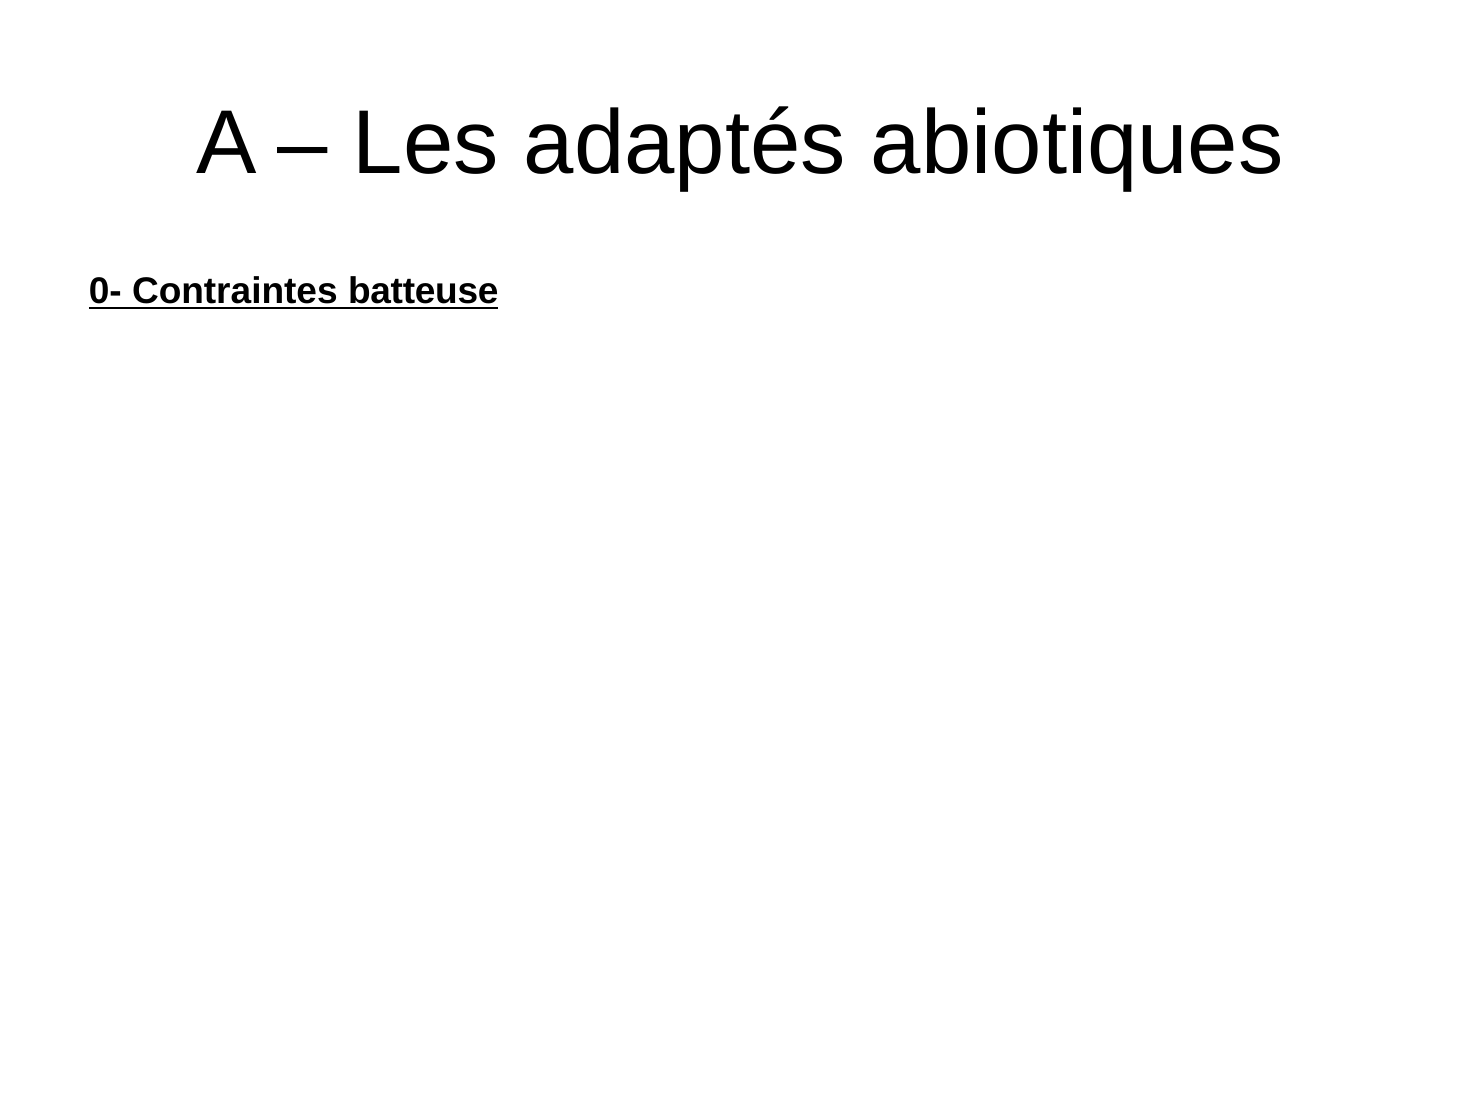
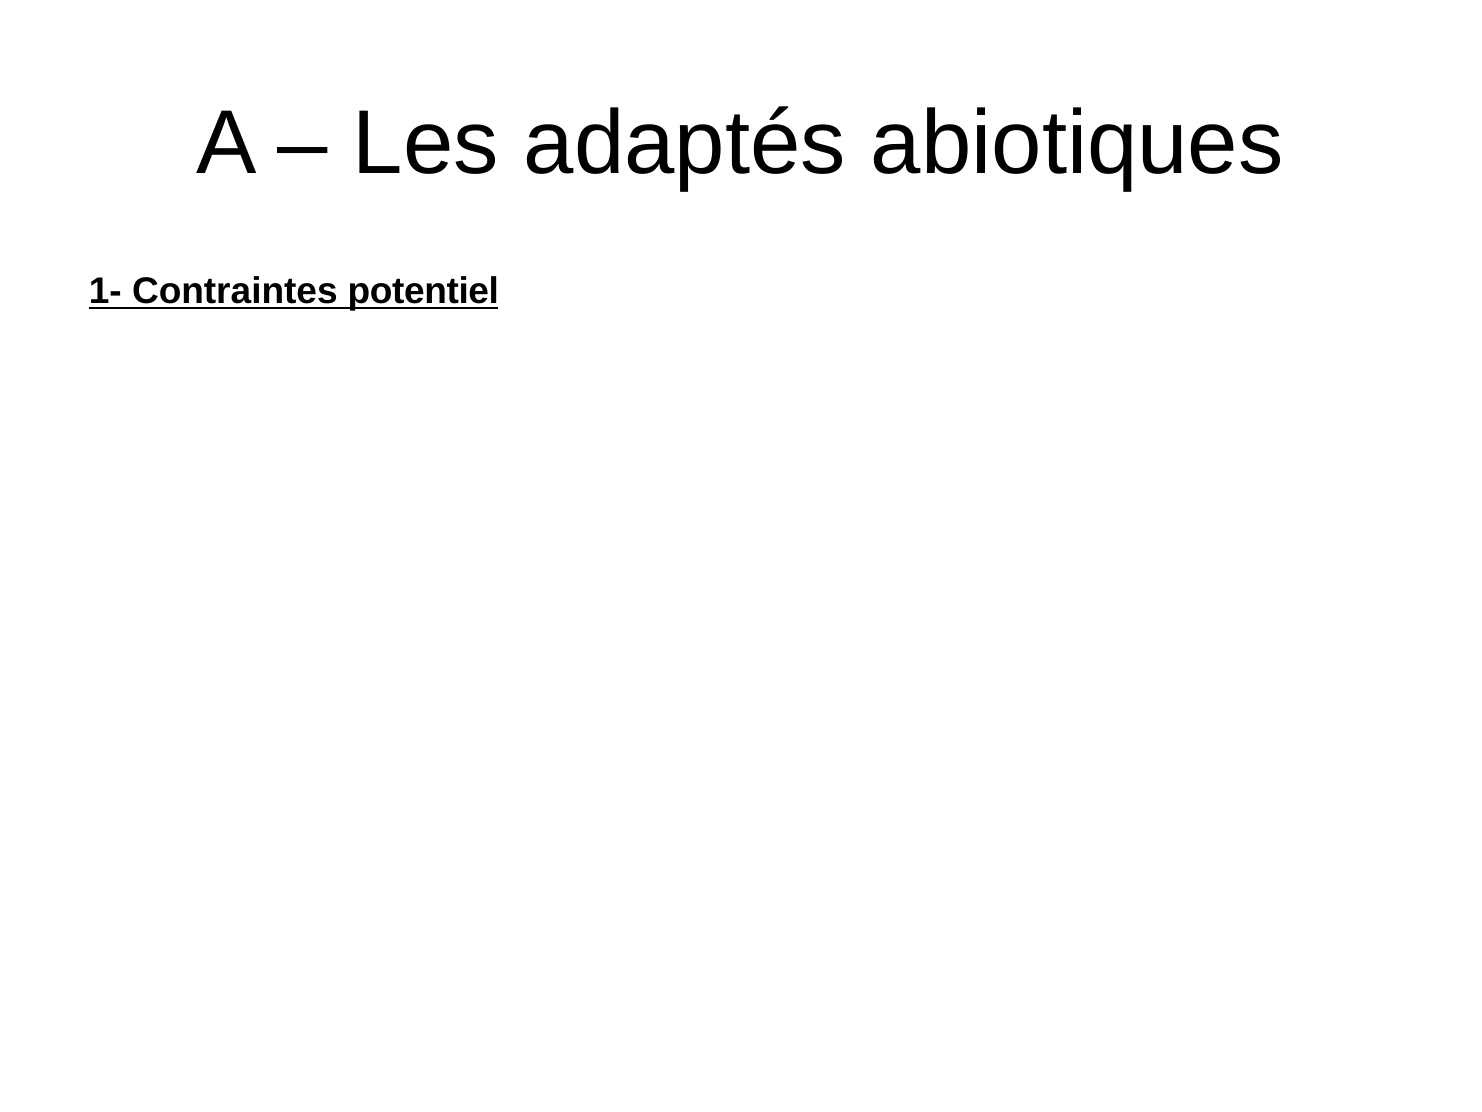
0-: 0- -> 1-
batteuse: batteuse -> potentiel
